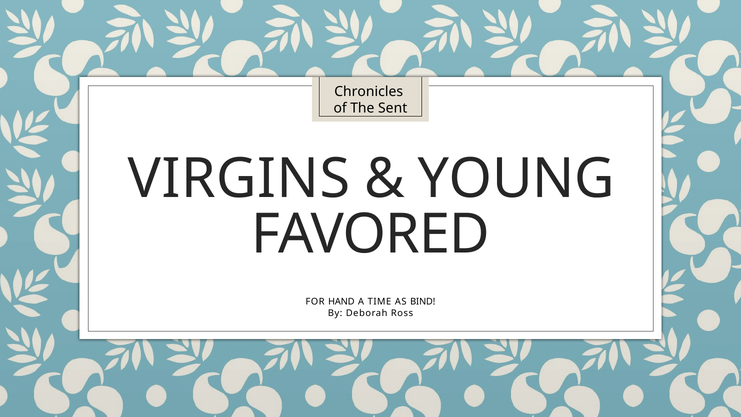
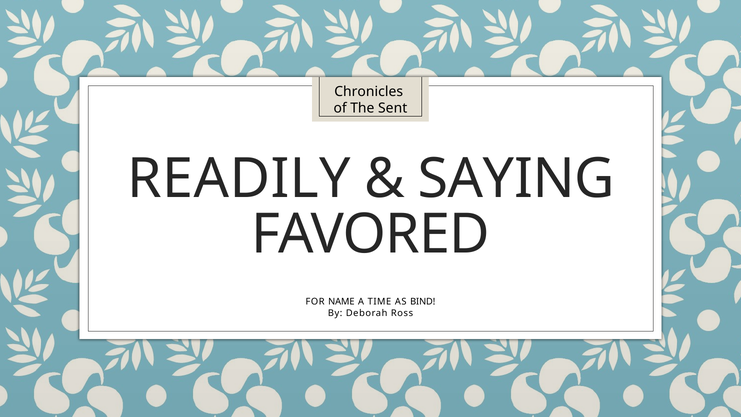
VIRGINS: VIRGINS -> READILY
YOUNG: YOUNG -> SAYING
HAND: HAND -> NAME
